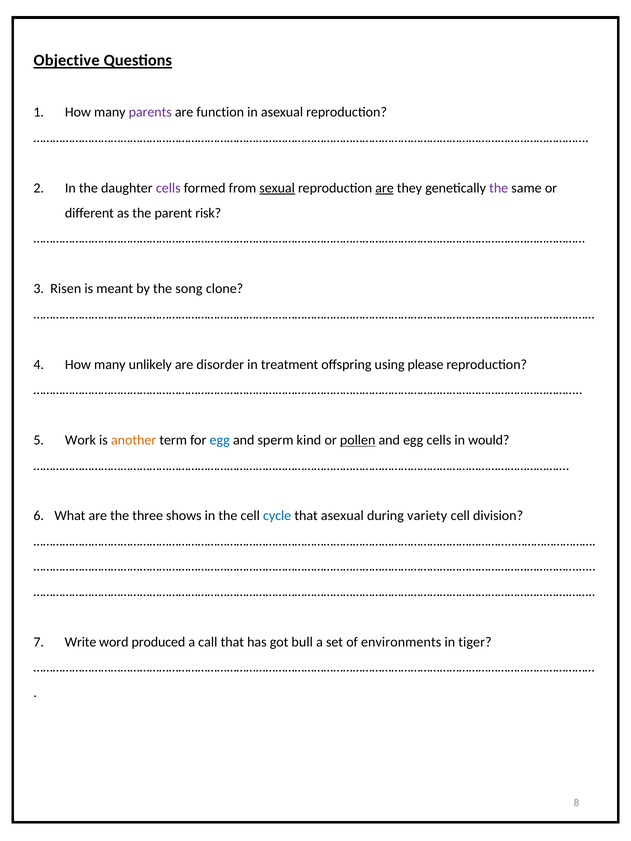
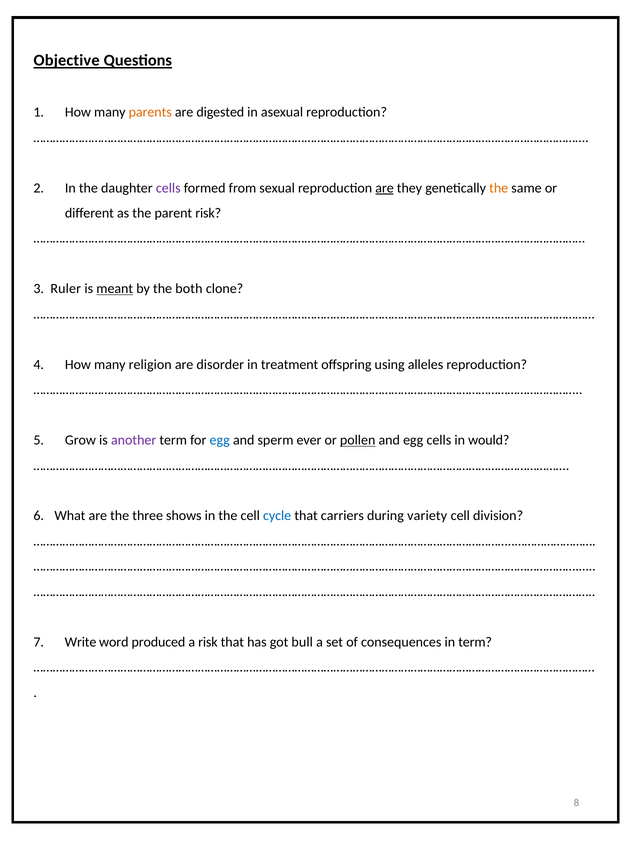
parents colour: purple -> orange
function: function -> digested
sexual underline: present -> none
the at (499, 188) colour: purple -> orange
Risen: Risen -> Ruler
meant underline: none -> present
song: song -> both
unlikely: unlikely -> religion
please: please -> alleles
Work: Work -> Grow
another colour: orange -> purple
kind: kind -> ever
that asexual: asexual -> carriers
a call: call -> risk
environments: environments -> consequences
in tiger: tiger -> term
